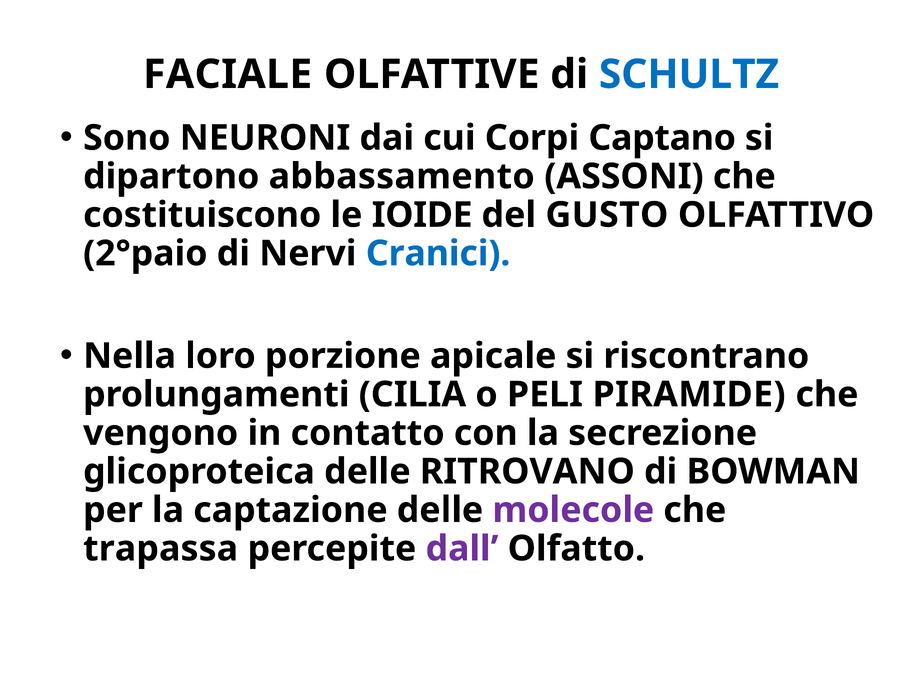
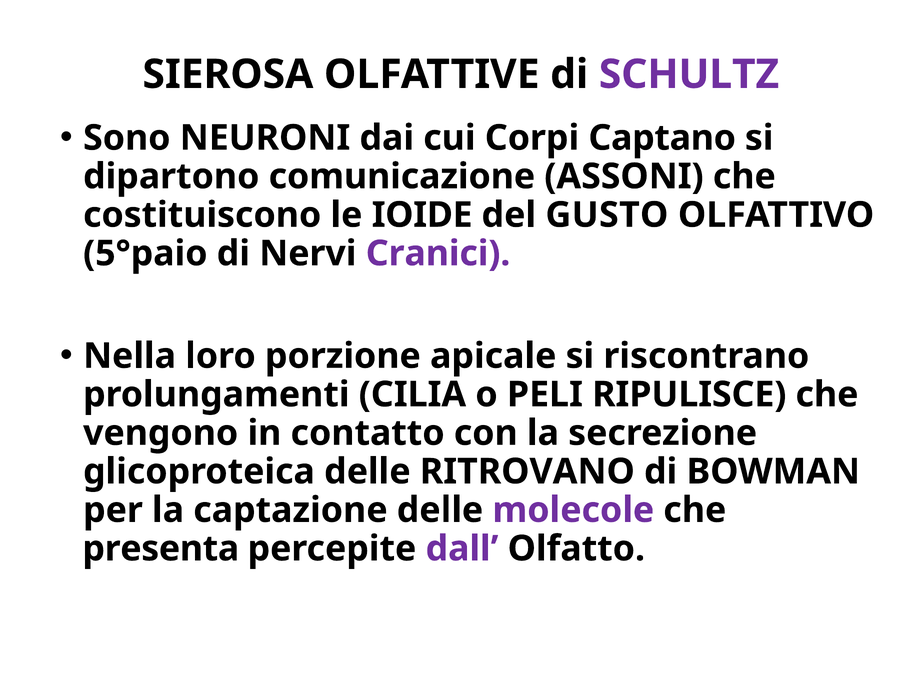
FACIALE: FACIALE -> SIEROSA
SCHULTZ colour: blue -> purple
abbassamento: abbassamento -> comunicazione
2°paio: 2°paio -> 5°paio
Cranici colour: blue -> purple
PIRAMIDE: PIRAMIDE -> RIPULISCE
trapassa: trapassa -> presenta
